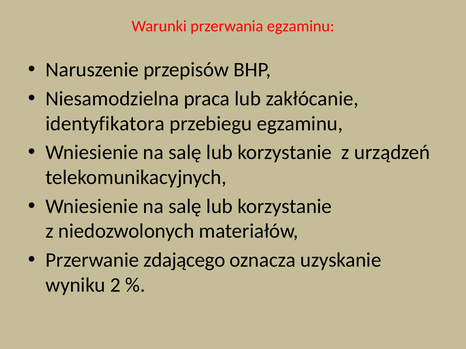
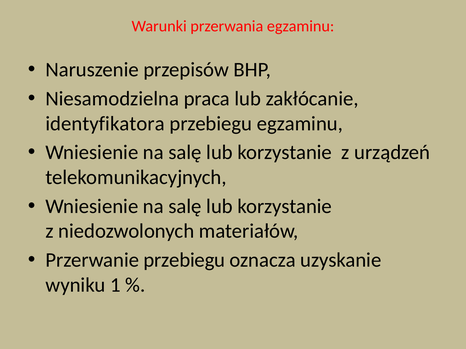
Przerwanie zdającego: zdającego -> przebiegu
2: 2 -> 1
